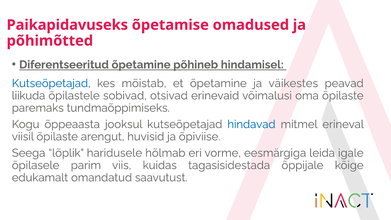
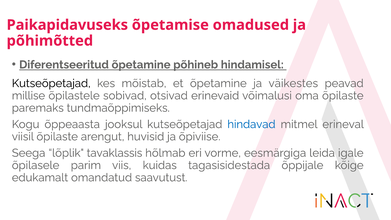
Kutseõpetajad at (51, 83) colour: blue -> black
liikuda: liikuda -> millise
haridusele: haridusele -> tavaklassis
